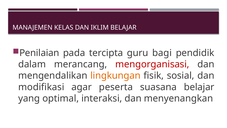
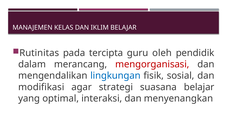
Penilaian: Penilaian -> Rutinitas
bagi: bagi -> oleh
lingkungan colour: orange -> blue
peserta: peserta -> strategi
